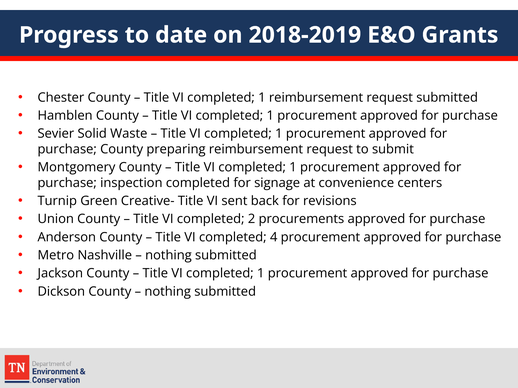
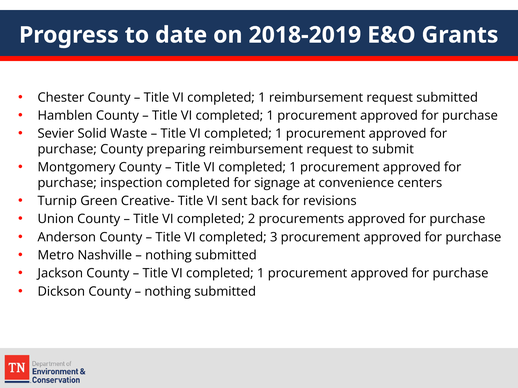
4: 4 -> 3
